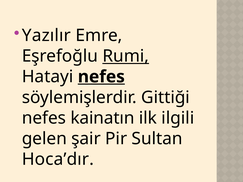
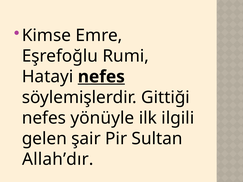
Yazılır: Yazılır -> Kimse
Rumi underline: present -> none
kainatın: kainatın -> yönüyle
Hoca’dır: Hoca’dır -> Allah’dır
